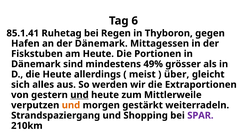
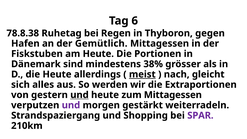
85.1.41: 85.1.41 -> 78.8.38
der Dänemark: Dänemark -> Gemütlich
49%: 49% -> 38%
meist underline: none -> present
über: über -> nach
zum Mittlerweile: Mittlerweile -> Mittagessen
und at (71, 105) colour: orange -> purple
